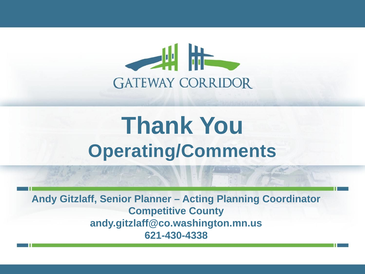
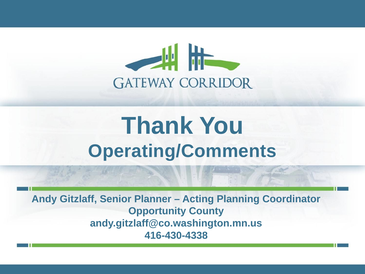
Competitive: Competitive -> Opportunity
621-430-4338: 621-430-4338 -> 416-430-4338
